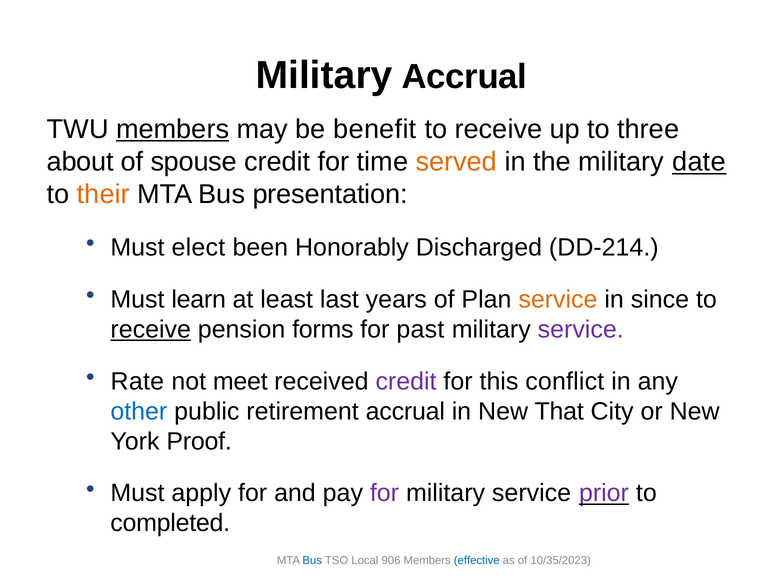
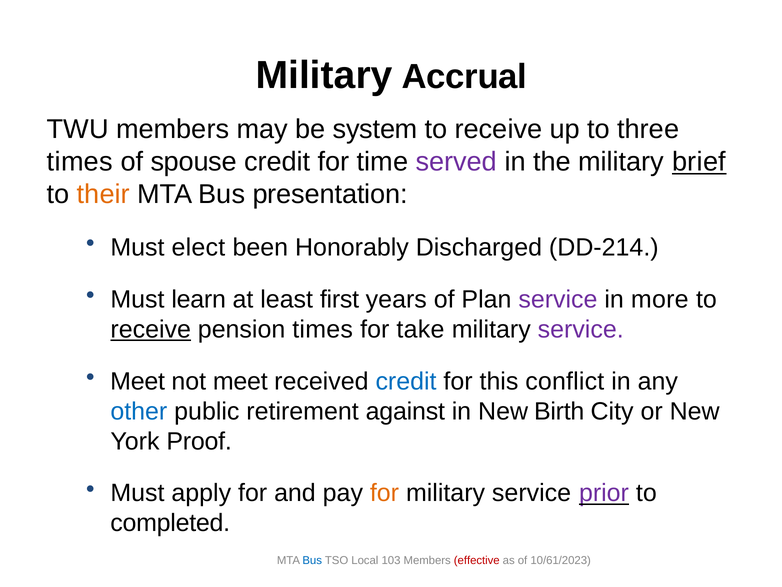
members at (173, 129) underline: present -> none
benefit: benefit -> system
about at (80, 162): about -> times
served colour: orange -> purple
date: date -> brief
last: last -> first
service at (558, 299) colour: orange -> purple
since: since -> more
pension forms: forms -> times
past: past -> take
Rate at (137, 381): Rate -> Meet
credit at (406, 381) colour: purple -> blue
retirement accrual: accrual -> against
That: That -> Birth
for at (384, 493) colour: purple -> orange
906: 906 -> 103
effective colour: blue -> red
10/35/2023: 10/35/2023 -> 10/61/2023
